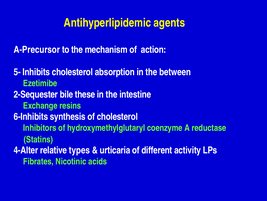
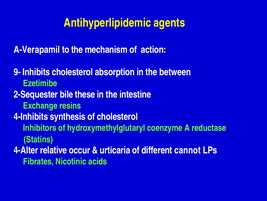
A-Precursor: A-Precursor -> A-Verapamil
5-: 5- -> 9-
6-Inhibits: 6-Inhibits -> 4-Inhibits
types: types -> occur
activity: activity -> cannot
